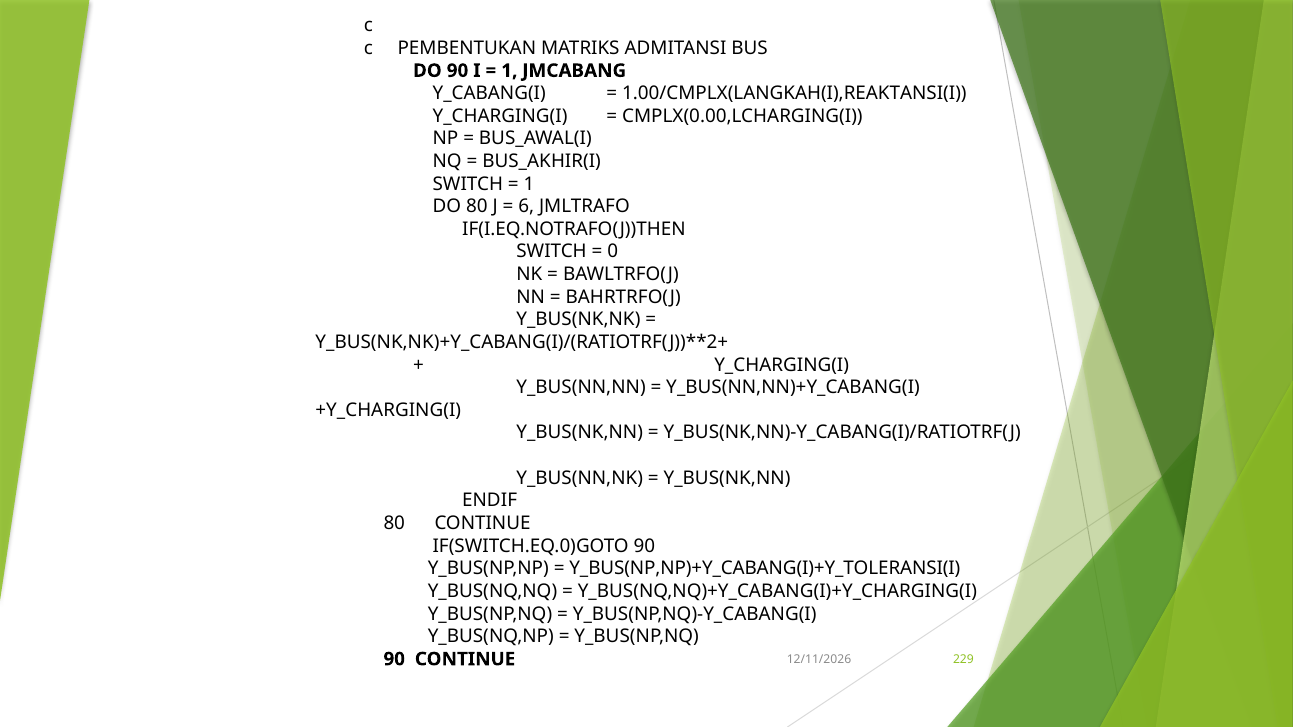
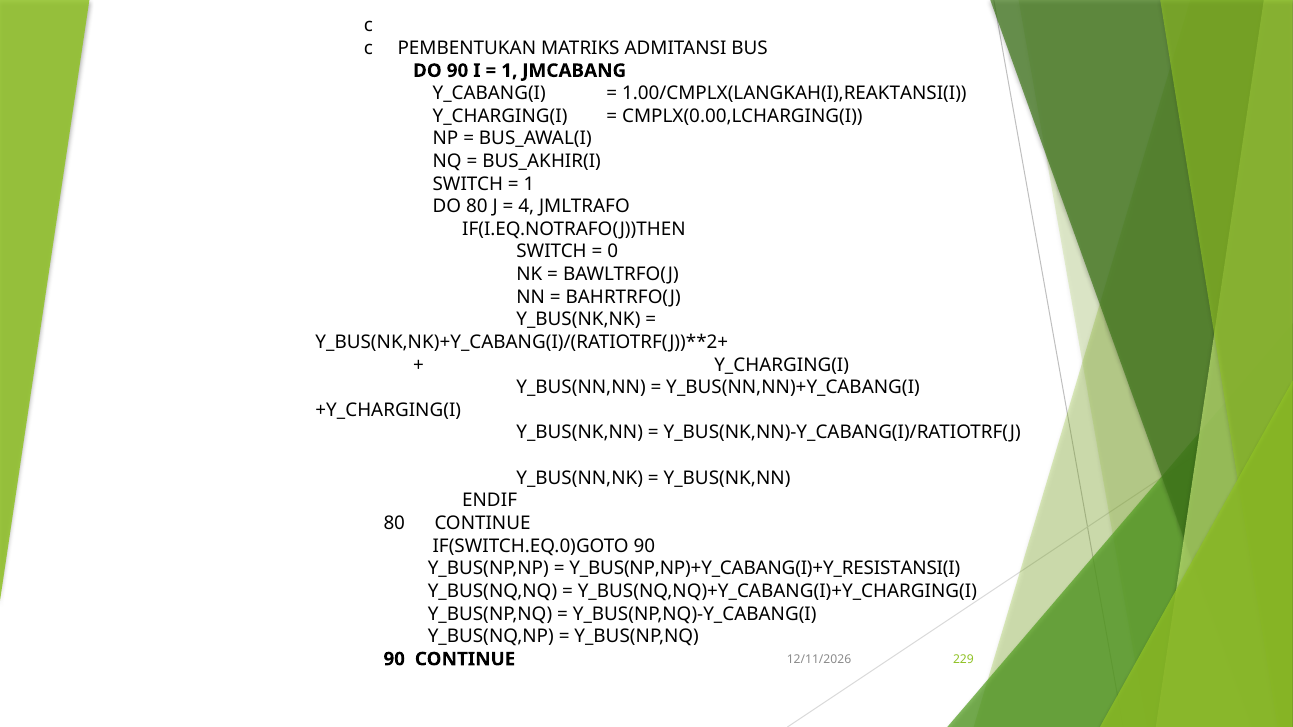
6: 6 -> 4
Y_BUS(NP,NP)+Y_CABANG(I)+Y_TOLERANSI(I: Y_BUS(NP,NP)+Y_CABANG(I)+Y_TOLERANSI(I -> Y_BUS(NP,NP)+Y_CABANG(I)+Y_RESISTANSI(I
